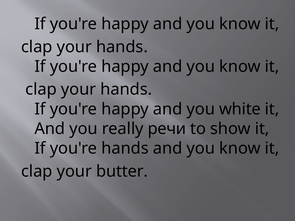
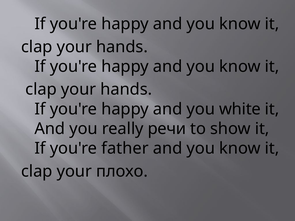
you're hands: hands -> father
butter: butter -> плохо
